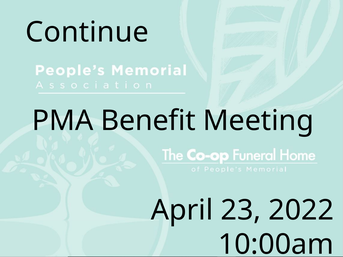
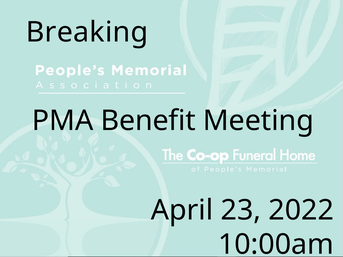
Continue: Continue -> Breaking
